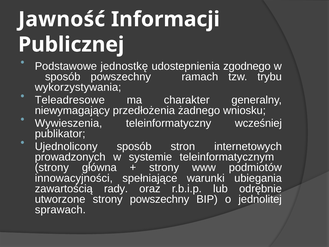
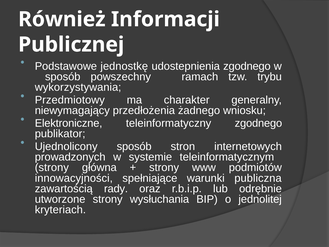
Jawność: Jawność -> Również
Teleadresowe: Teleadresowe -> Przedmiotowy
Wywieszenia: Wywieszenia -> Elektroniczne
teleinformatyczny wcześniej: wcześniej -> zgodnego
ubiegania: ubiegania -> publiczna
strony powszechny: powszechny -> wysłuchania
sprawach: sprawach -> kryteriach
